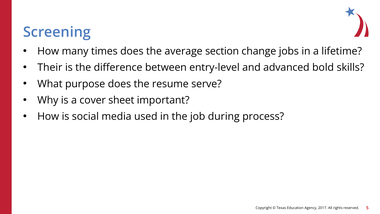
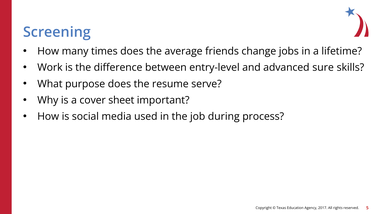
section: section -> friends
Their: Their -> Work
bold: bold -> sure
